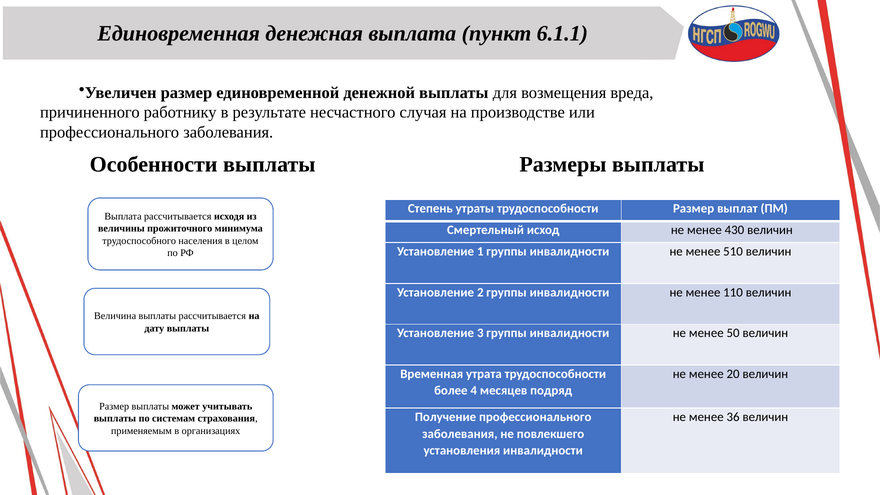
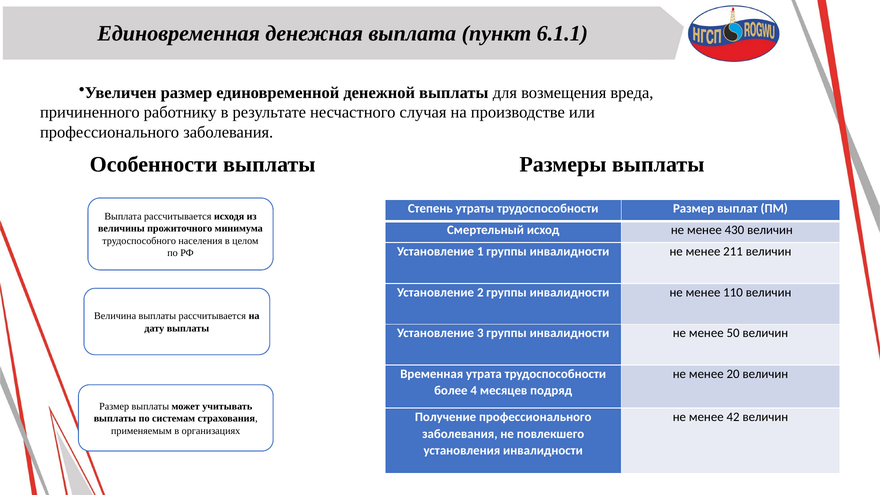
510: 510 -> 211
36: 36 -> 42
